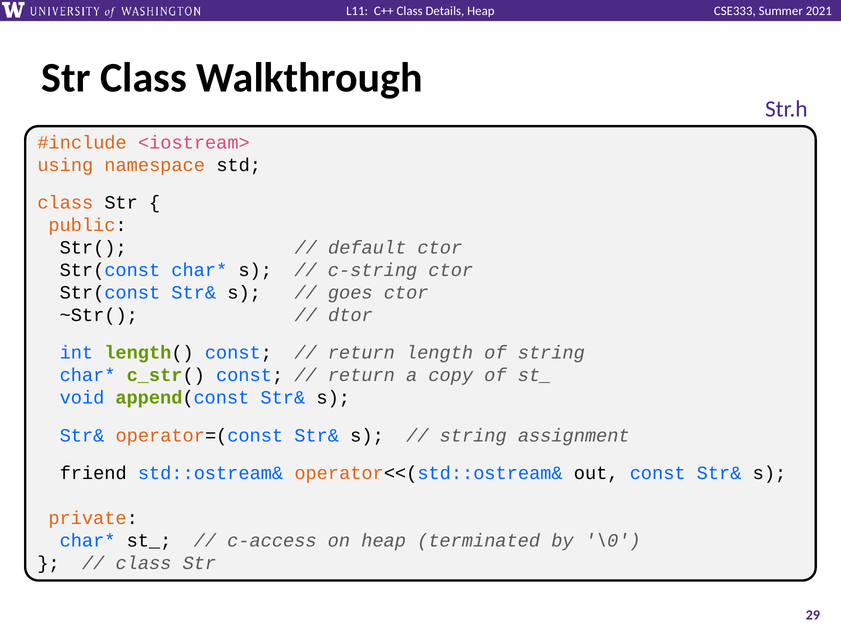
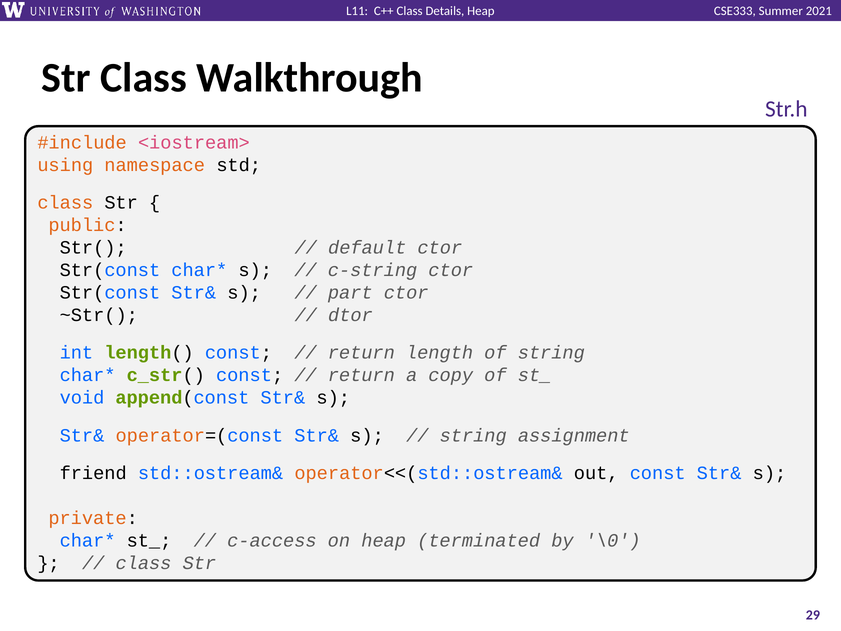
goes: goes -> part
